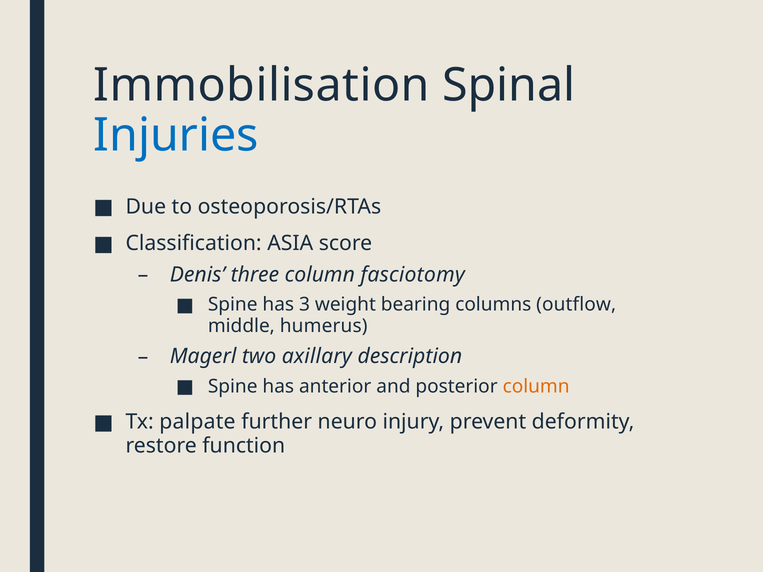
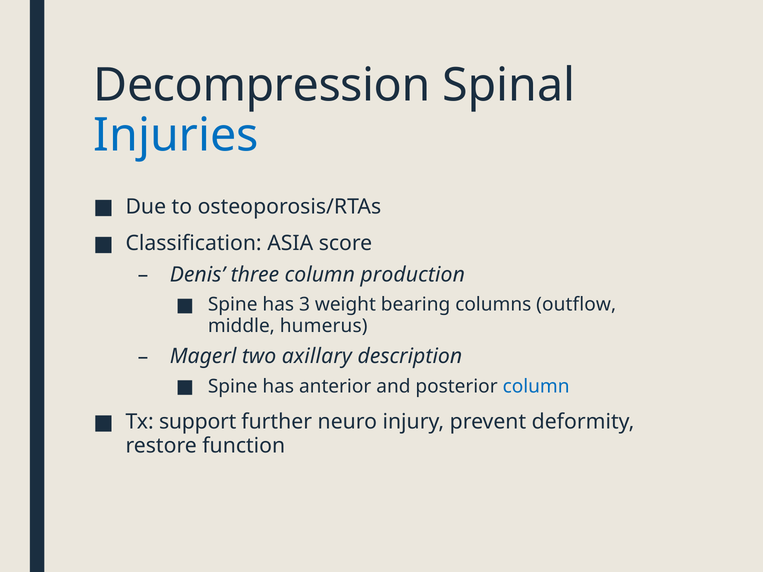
Immobilisation: Immobilisation -> Decompression
fasciotomy: fasciotomy -> production
column at (536, 387) colour: orange -> blue
palpate: palpate -> support
